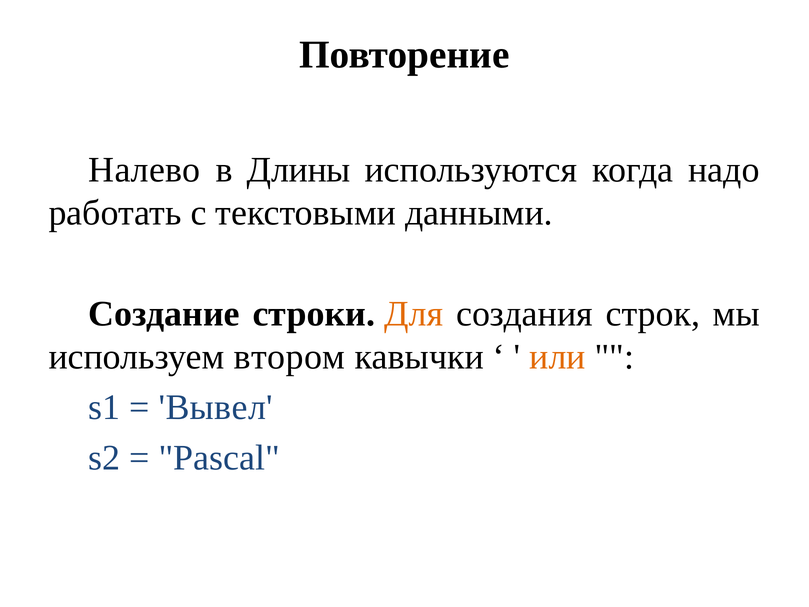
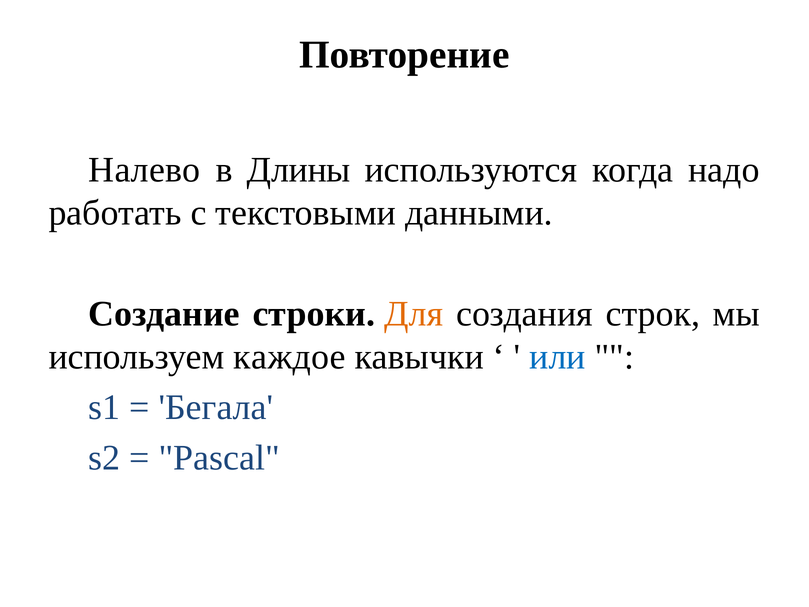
втором: втором -> каждое
или colour: orange -> blue
Вывел: Вывел -> Бегала
